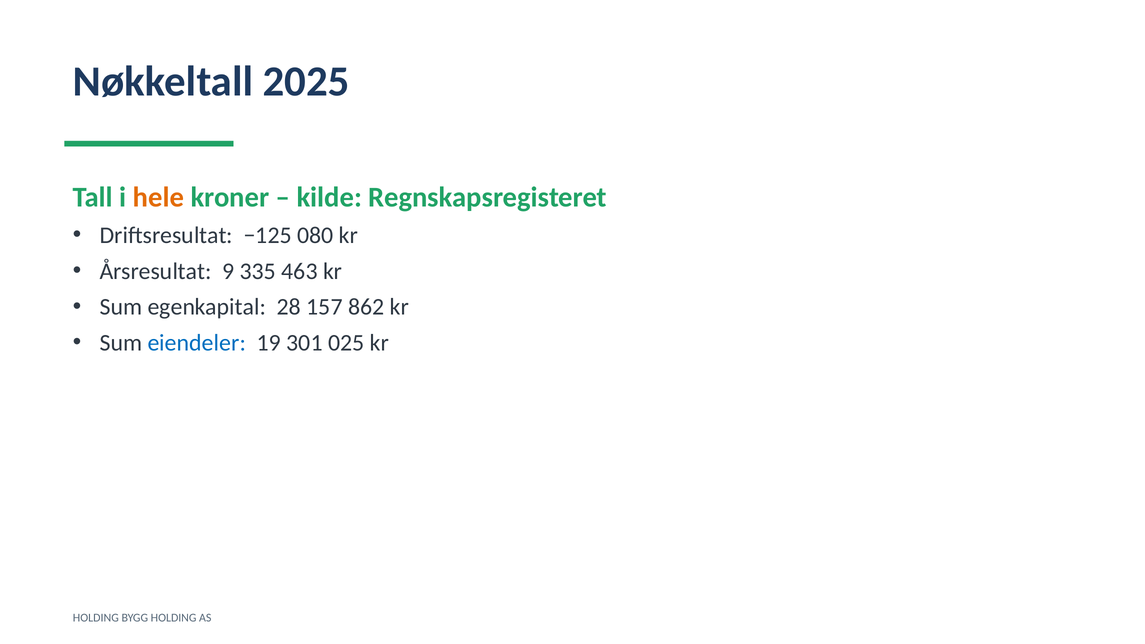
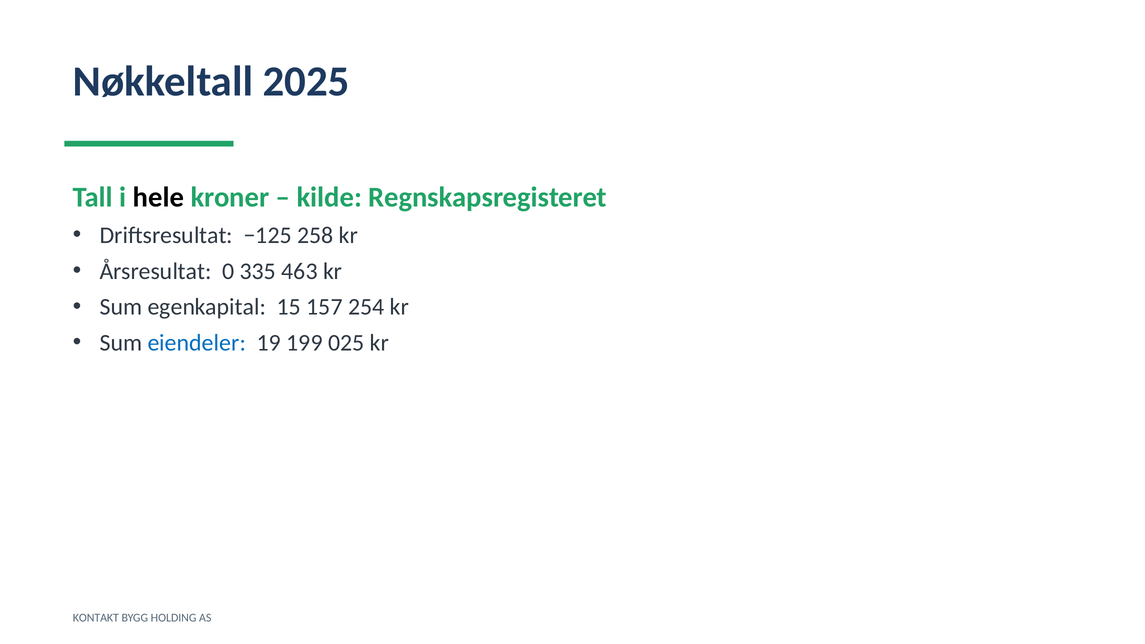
hele colour: orange -> black
080: 080 -> 258
9: 9 -> 0
28: 28 -> 15
862: 862 -> 254
301: 301 -> 199
HOLDING at (96, 618): HOLDING -> KONTAKT
